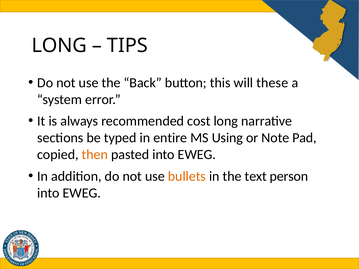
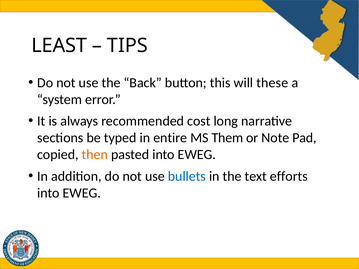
LONG at (59, 46): LONG -> LEAST
Using: Using -> Them
bullets colour: orange -> blue
person: person -> efforts
